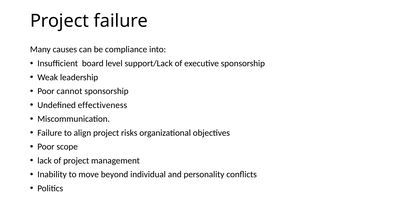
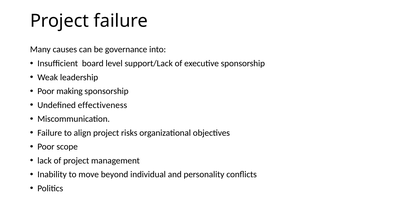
compliance: compliance -> governance
cannot: cannot -> making
